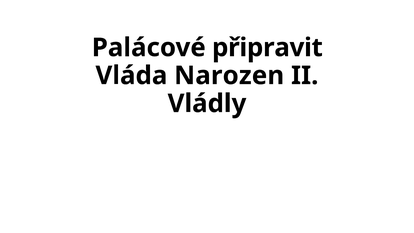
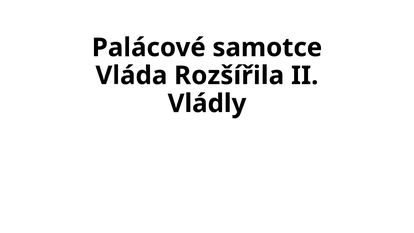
připravit: připravit -> samotce
Narozen: Narozen -> Rozšířila
